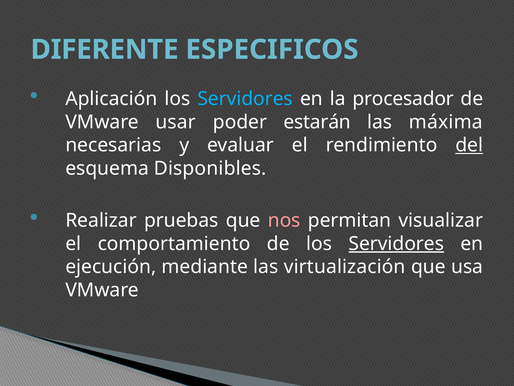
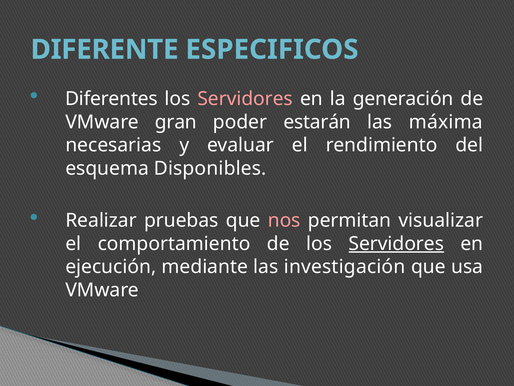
Aplicación: Aplicación -> Diferentes
Servidores at (245, 99) colour: light blue -> pink
procesador: procesador -> generación
usar: usar -> gran
del underline: present -> none
virtualización: virtualización -> investigación
